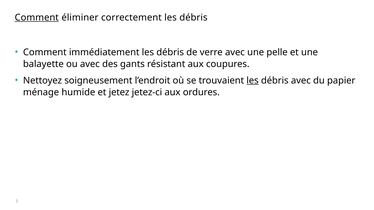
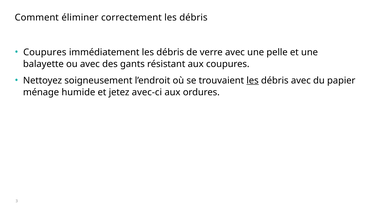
Comment at (37, 17) underline: present -> none
Comment at (45, 52): Comment -> Coupures
jetez-ci: jetez-ci -> avec-ci
